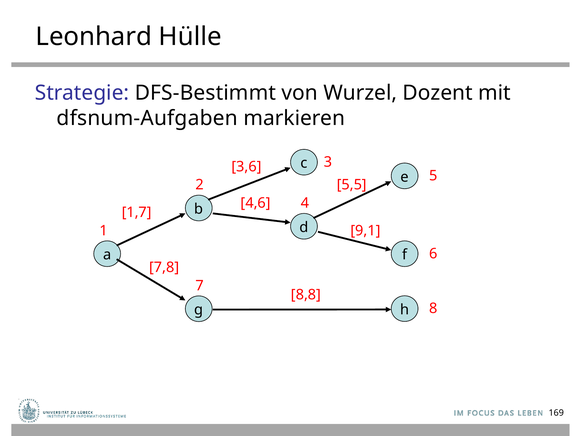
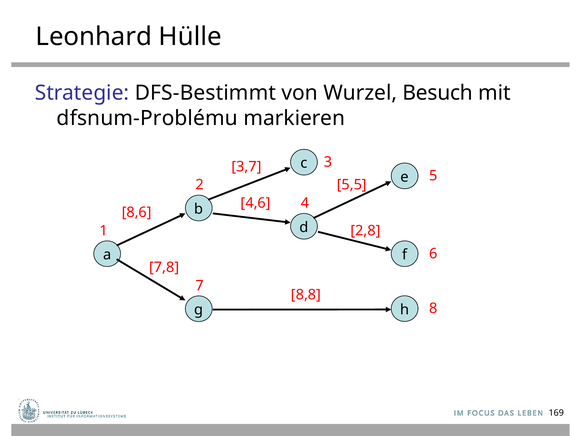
Dozent: Dozent -> Besuch
dfsnum-Aufgaben: dfsnum-Aufgaben -> dfsnum-Problému
3,6: 3,6 -> 3,7
1,7: 1,7 -> 8,6
9,1: 9,1 -> 2,8
